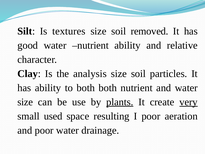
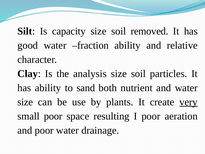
textures: textures -> capacity
water nutrient: nutrient -> fraction
to both: both -> sand
plants underline: present -> none
small used: used -> poor
